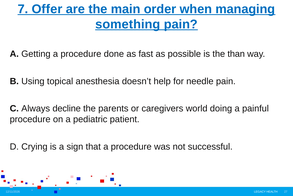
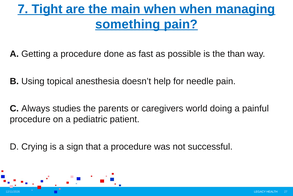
Offer: Offer -> Tight
main order: order -> when
decline: decline -> studies
